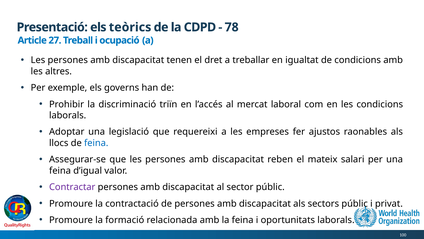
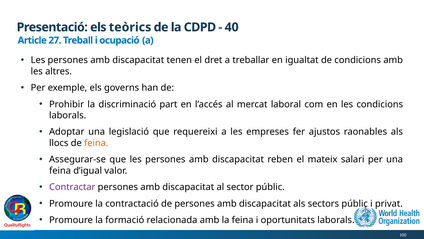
78: 78 -> 40
triïn: triïn -> part
feina at (96, 143) colour: blue -> orange
